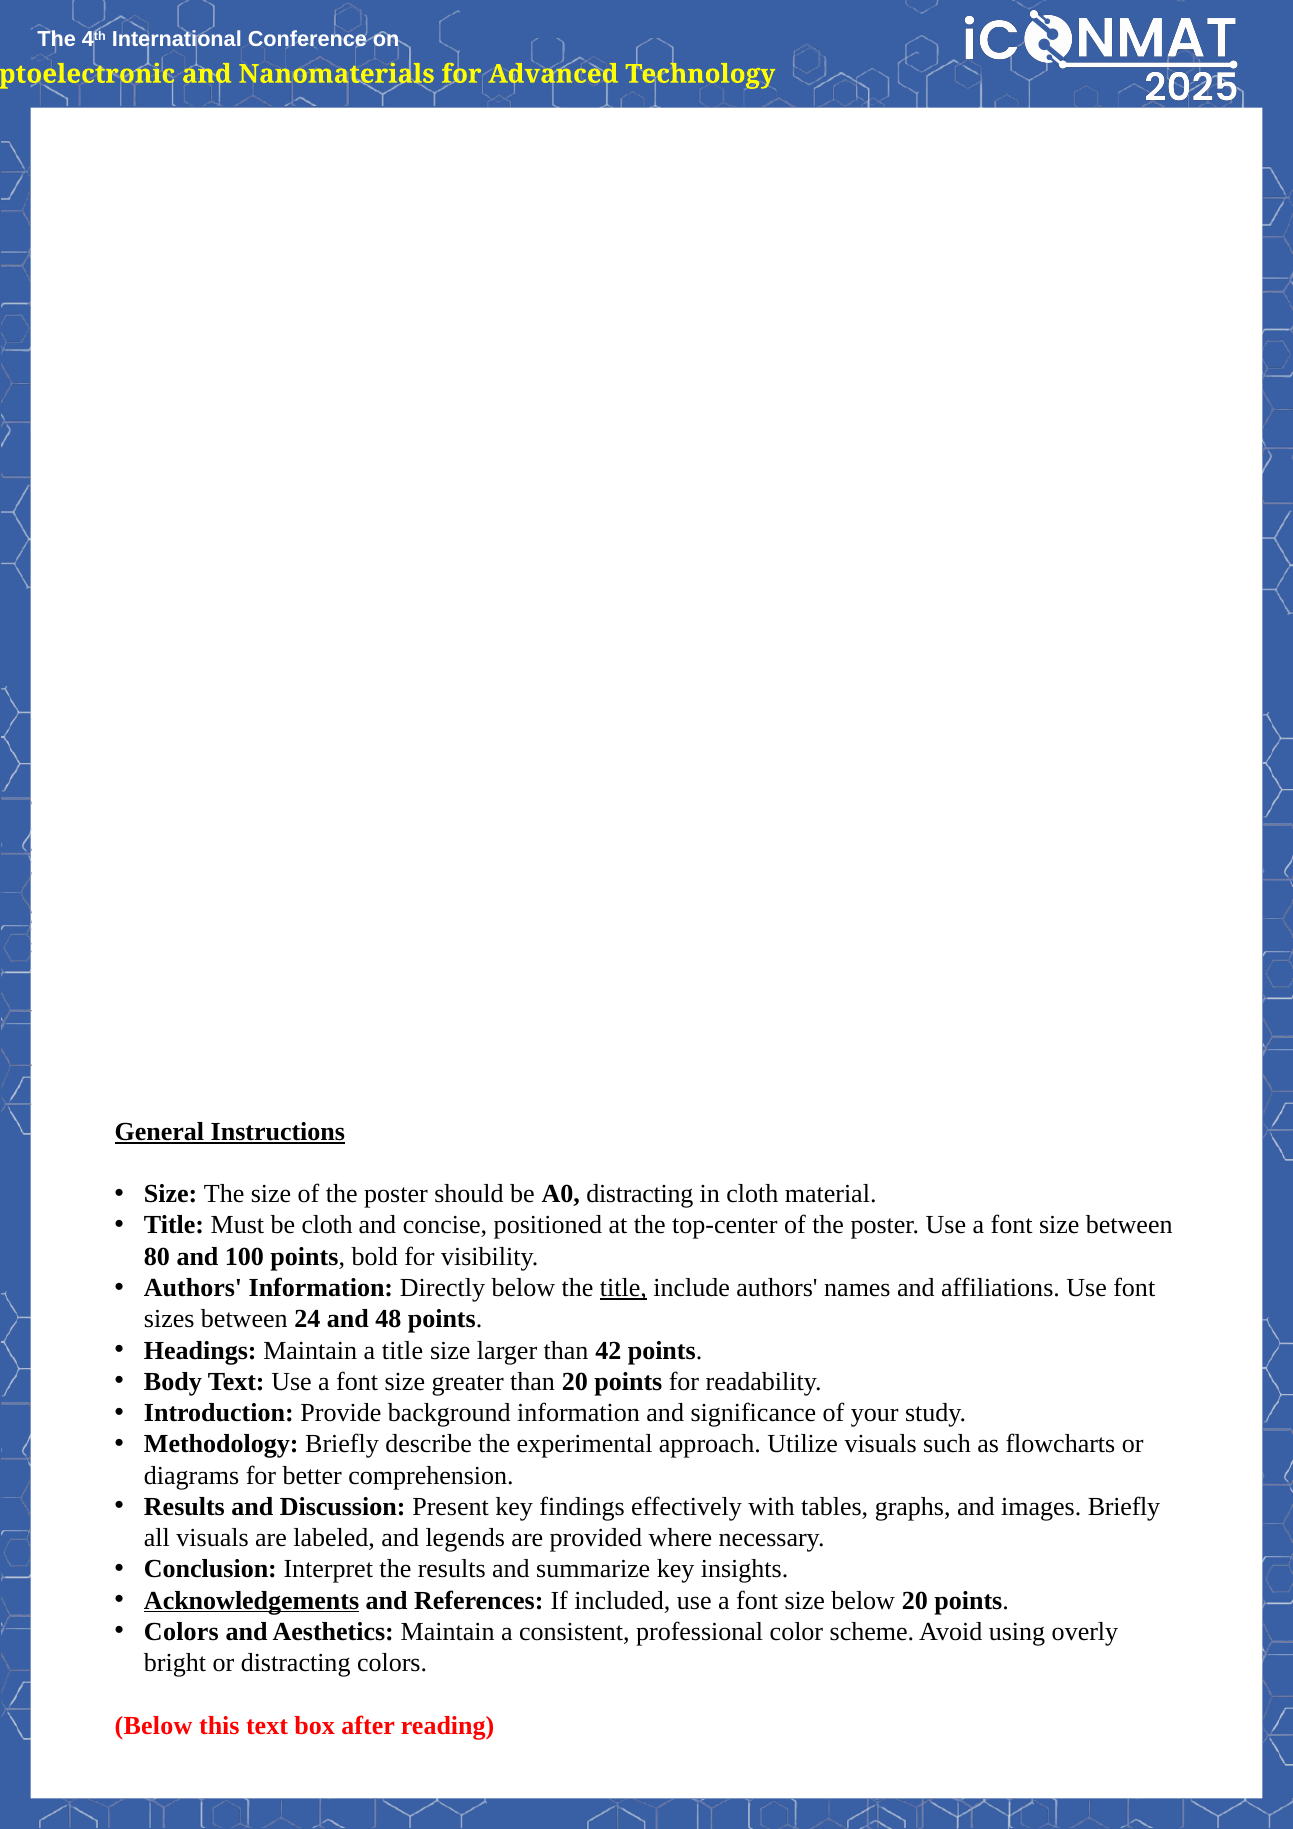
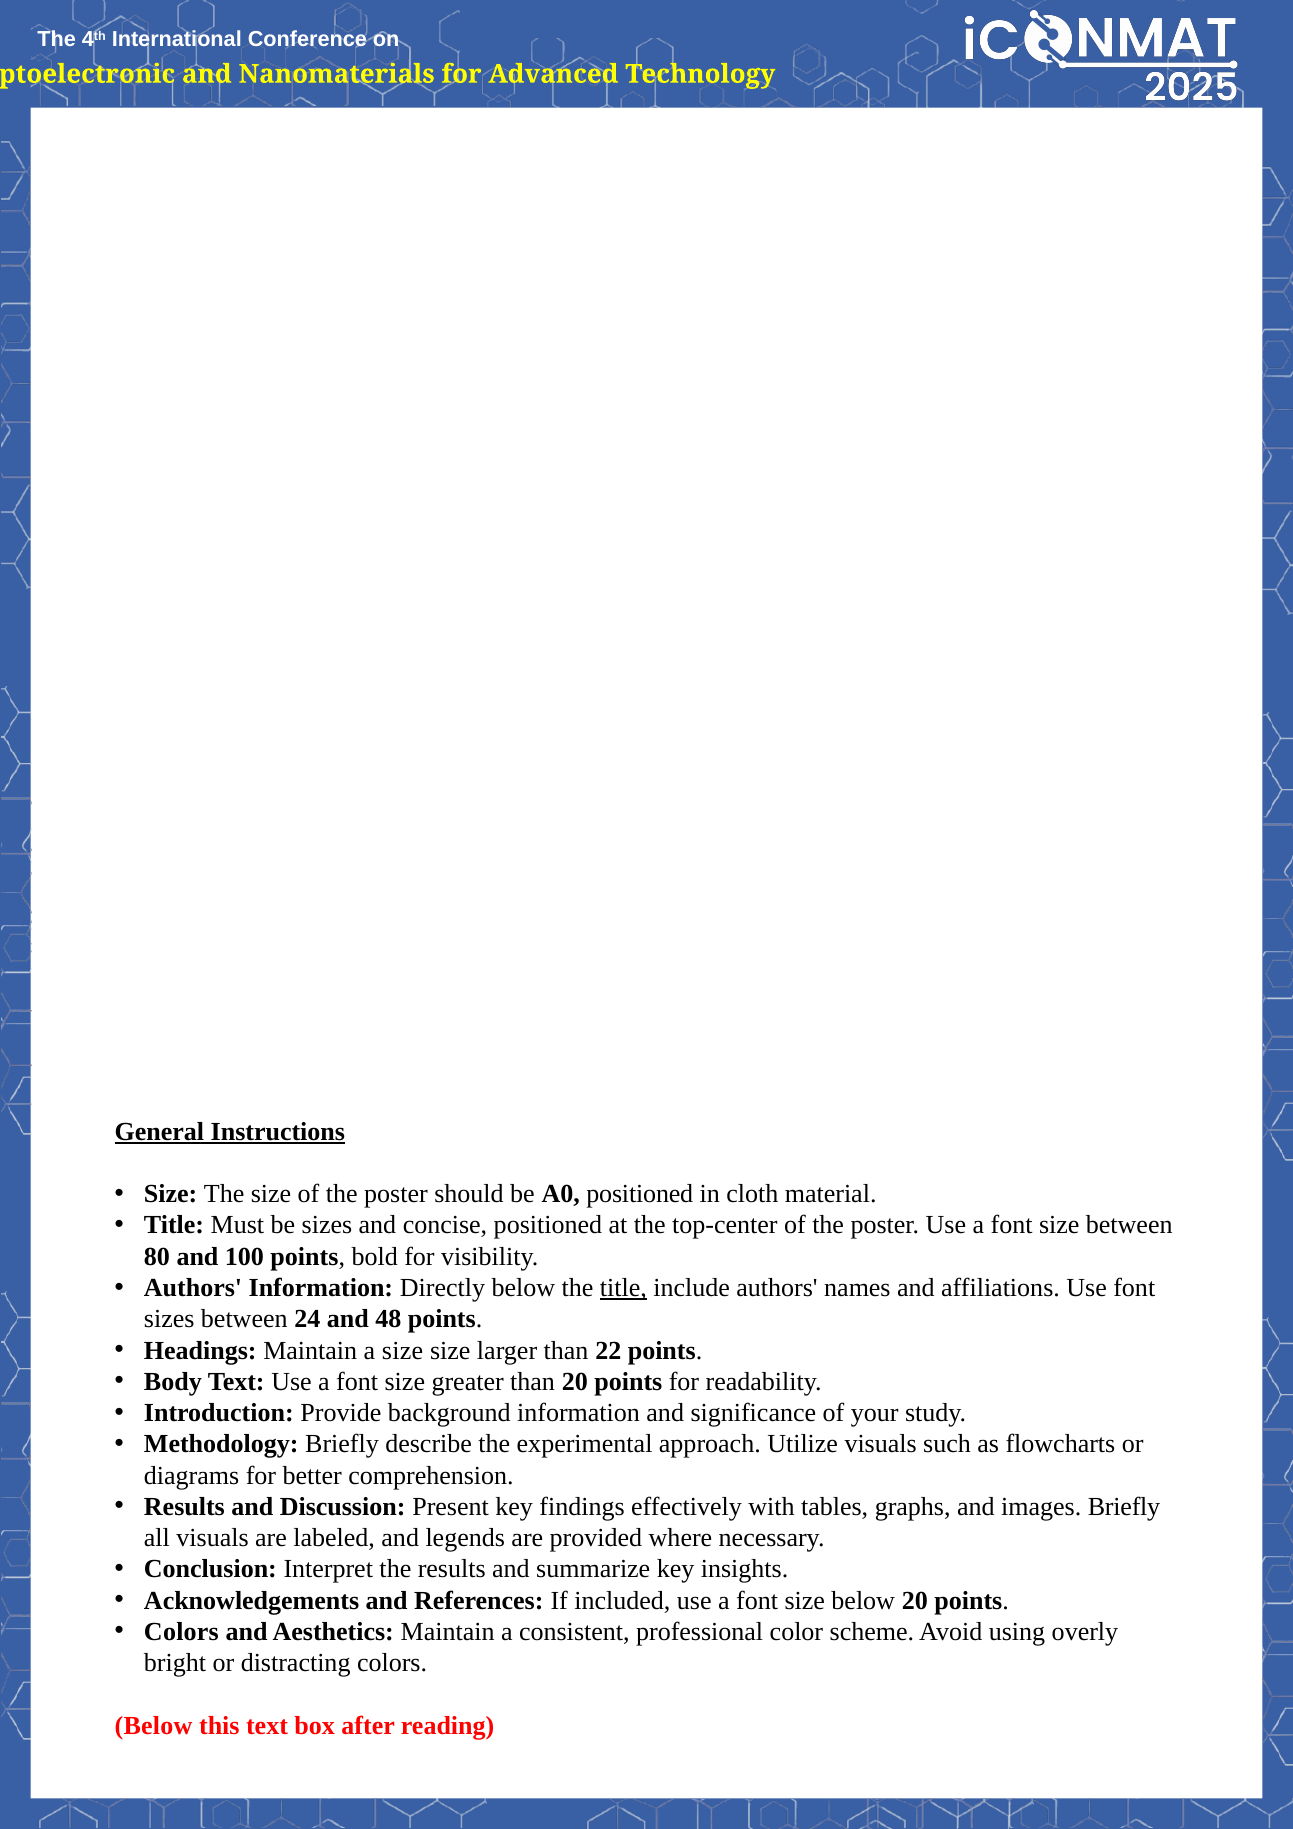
A0 distracting: distracting -> positioned
be cloth: cloth -> sizes
a title: title -> size
42: 42 -> 22
Acknowledgements underline: present -> none
